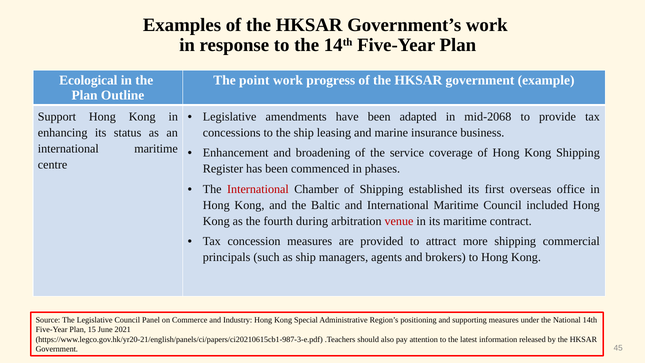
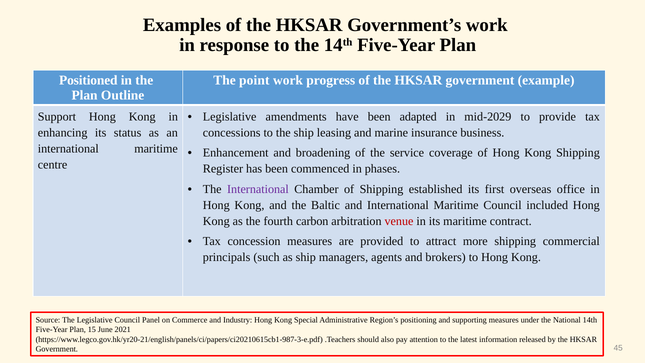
Ecological: Ecological -> Positioned
mid-2068: mid-2068 -> mid-2029
International at (258, 189) colour: red -> purple
during: during -> carbon
